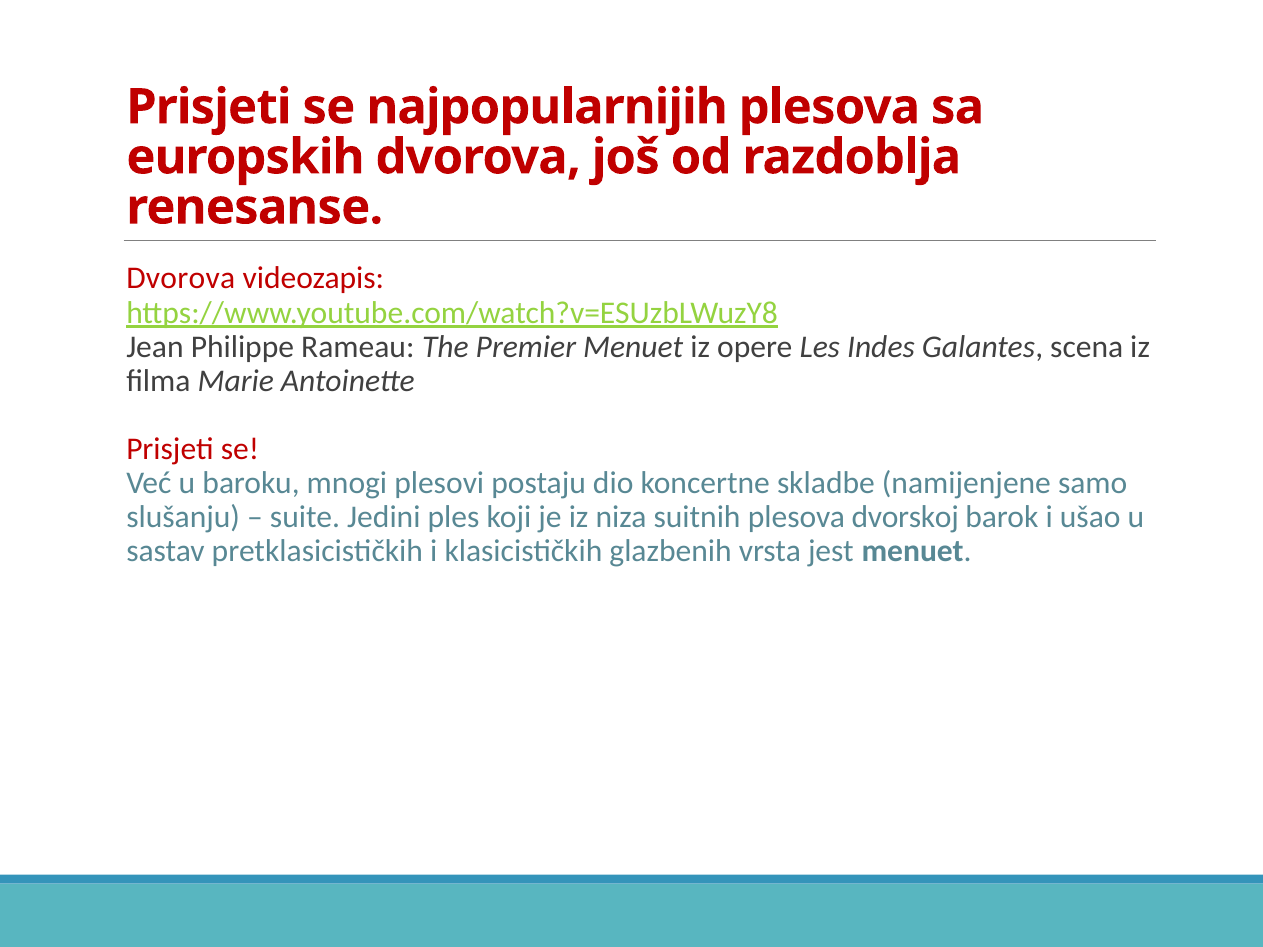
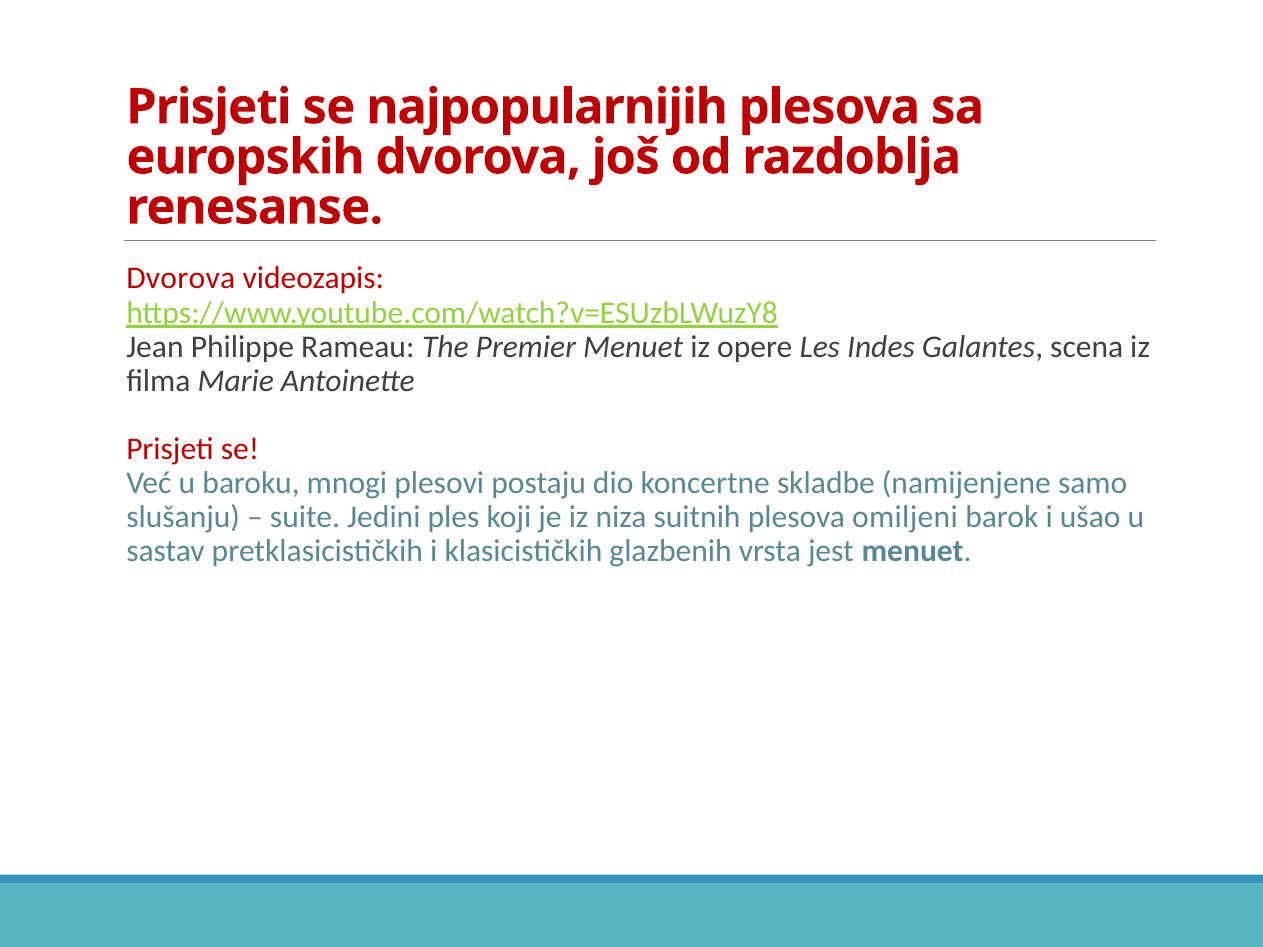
dvorskoj: dvorskoj -> omiljeni
